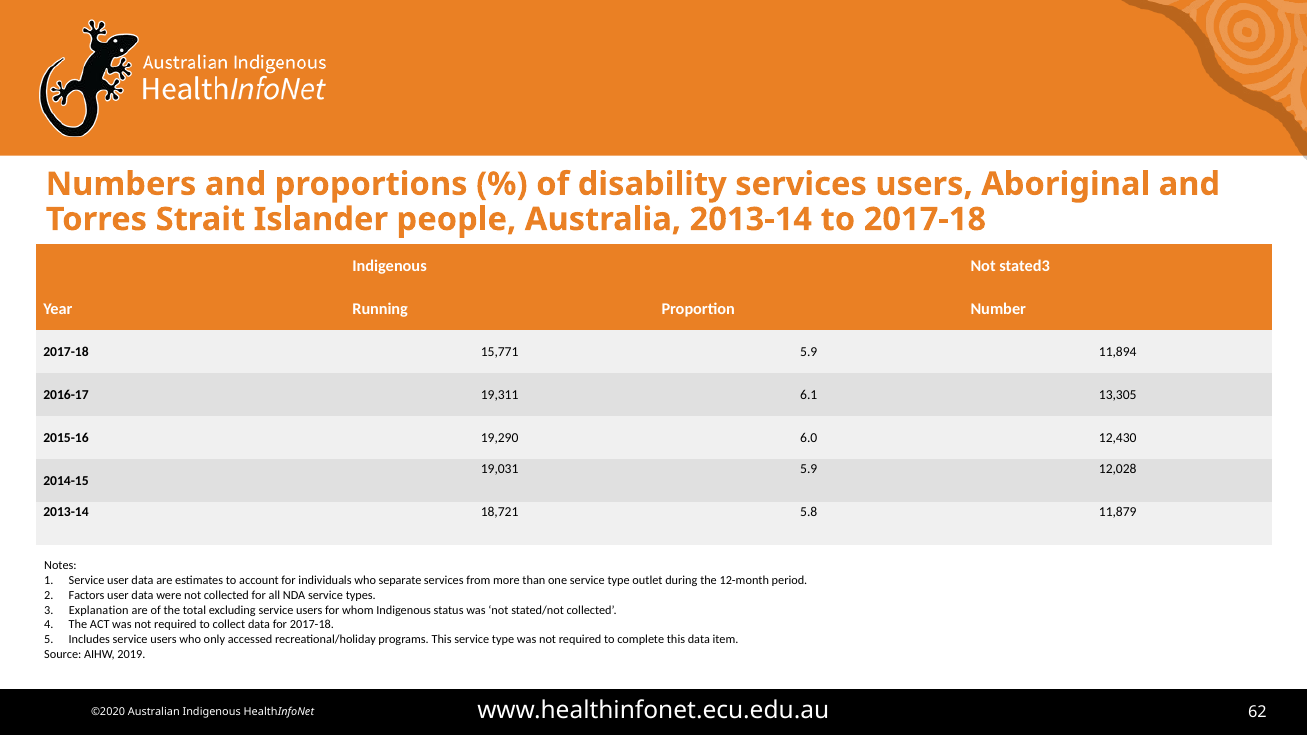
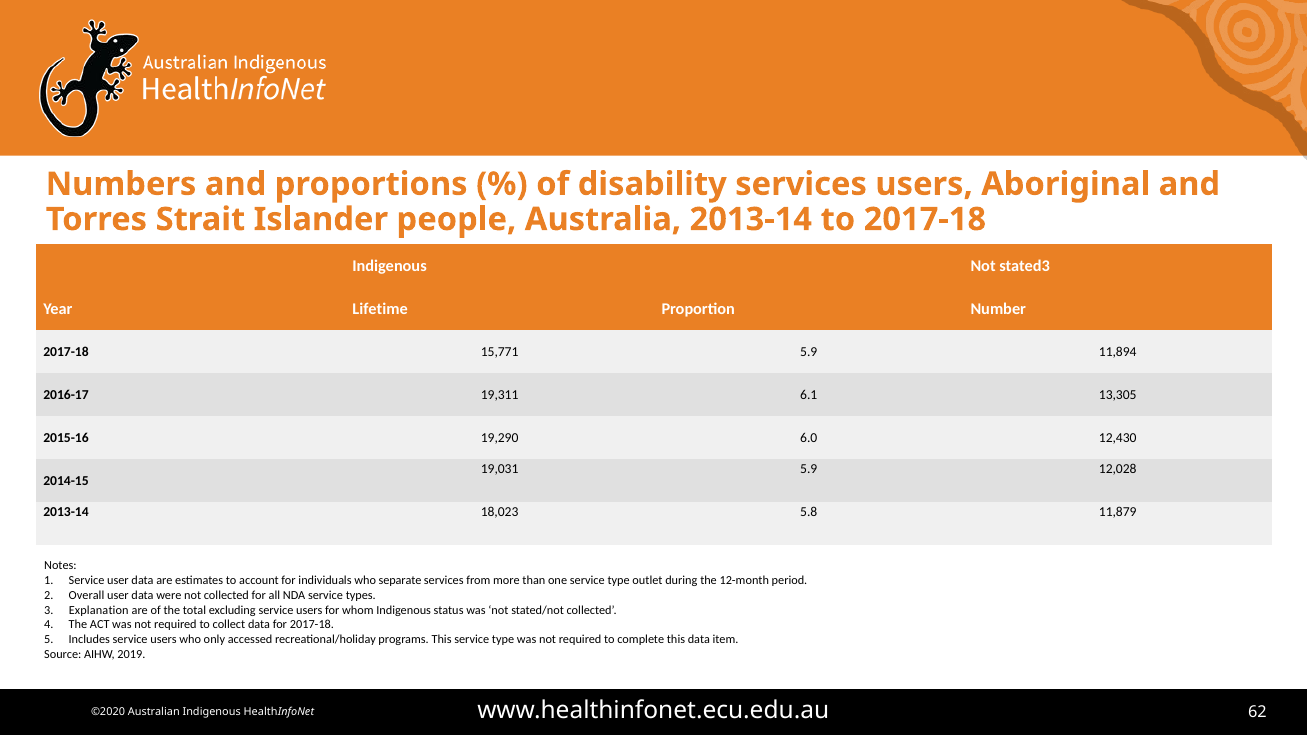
Running: Running -> Lifetime
18,721: 18,721 -> 18,023
Factors: Factors -> Overall
